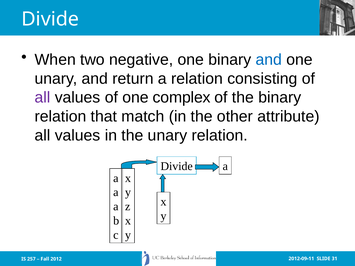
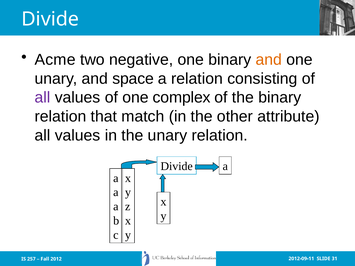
When: When -> Acme
and at (269, 60) colour: blue -> orange
return: return -> space
